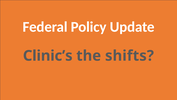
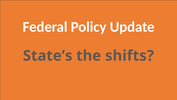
Clinic’s: Clinic’s -> State’s
